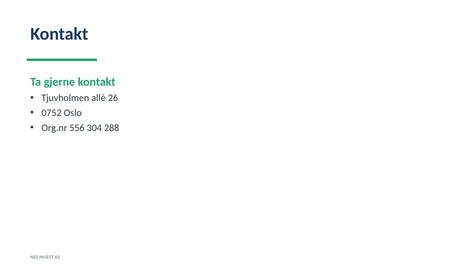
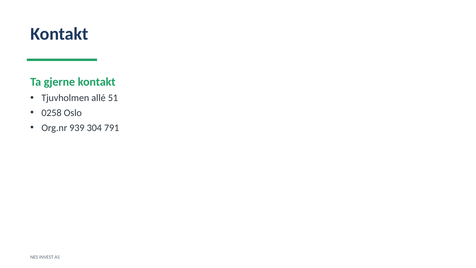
26: 26 -> 51
0752: 0752 -> 0258
556: 556 -> 939
288: 288 -> 791
